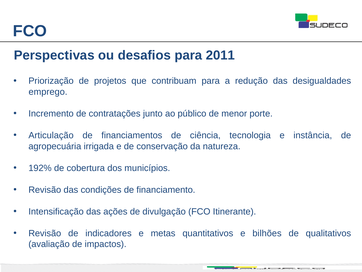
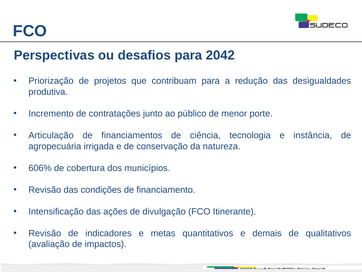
2011: 2011 -> 2042
emprego: emprego -> produtiva
192%: 192% -> 606%
bilhões: bilhões -> demais
